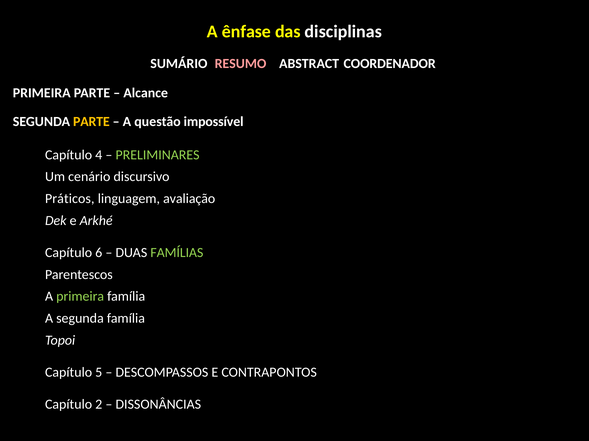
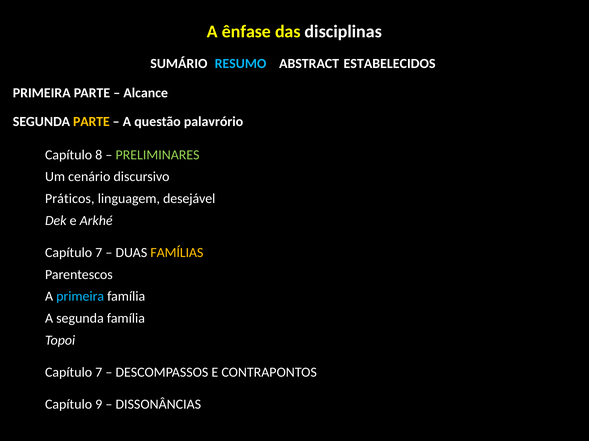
RESUMO colour: pink -> light blue
COORDENADOR: COORDENADOR -> ESTABELECIDOS
impossível: impossível -> palavrório
4: 4 -> 8
avaliação: avaliação -> desejável
6 at (99, 253): 6 -> 7
FAMÍLIAS colour: light green -> yellow
primeira at (80, 297) colour: light green -> light blue
5 at (99, 373): 5 -> 7
2: 2 -> 9
